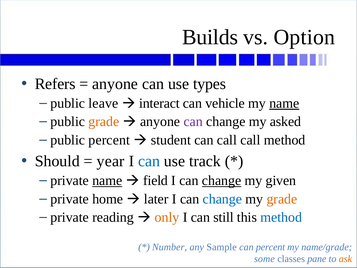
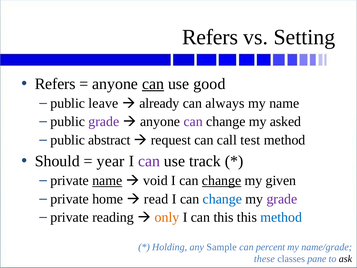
Builds at (210, 37): Builds -> Refers
Option: Option -> Setting
can at (153, 84) underline: none -> present
types: types -> good
interact: interact -> already
vehicle: vehicle -> always
name at (284, 103) underline: present -> none
grade at (104, 122) colour: orange -> purple
public percent: percent -> abstract
student: student -> request
call call: call -> test
can at (149, 161) colour: blue -> purple
field: field -> void
later: later -> read
grade at (282, 199) colour: orange -> purple
can still: still -> this
Number: Number -> Holding
some: some -> these
ask colour: orange -> black
